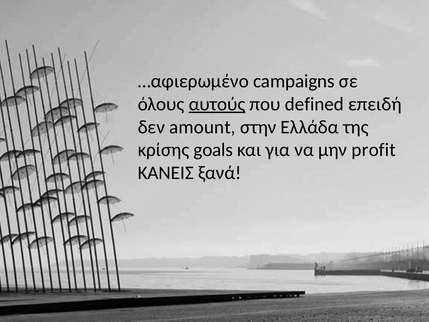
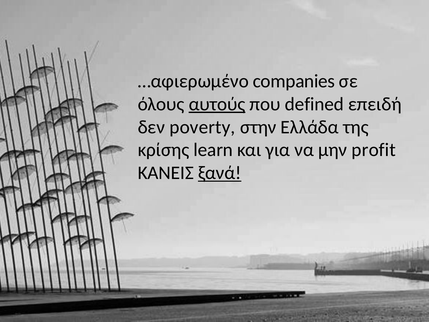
campaigns: campaigns -> companies
amount: amount -> poverty
goals: goals -> learn
ξανά underline: none -> present
